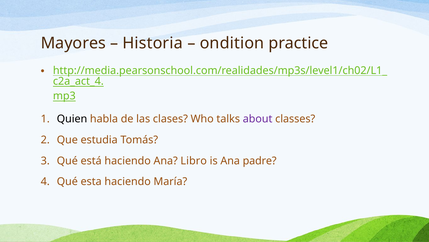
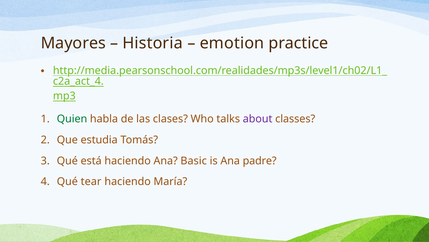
ondition: ondition -> emotion
Quien colour: black -> green
Libro: Libro -> Basic
esta: esta -> tear
